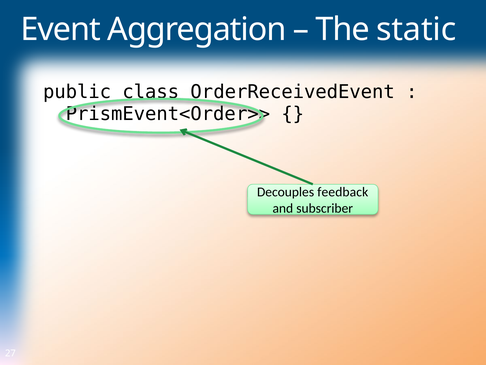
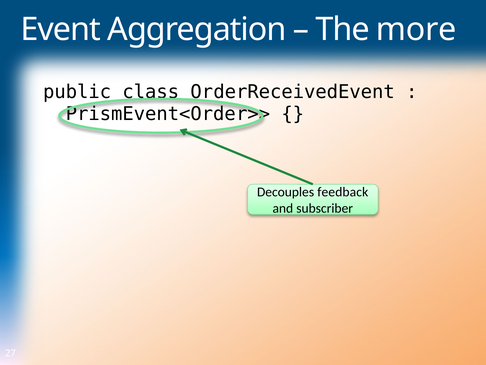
static: static -> more
